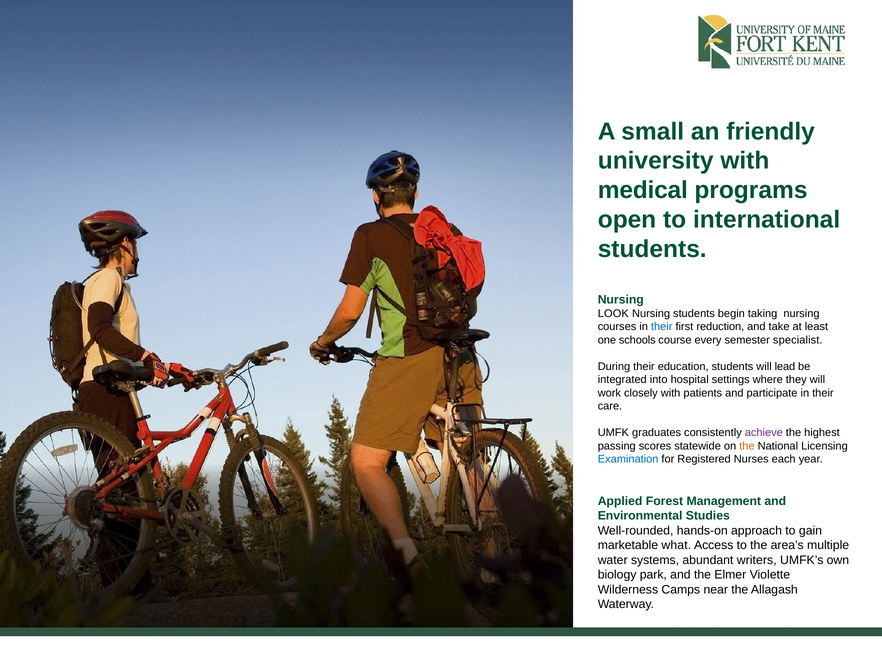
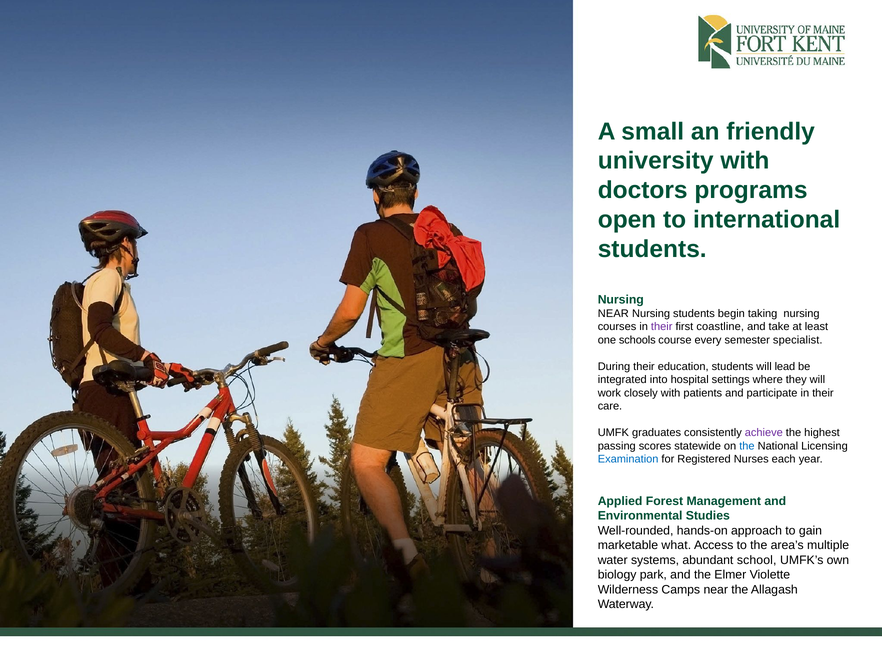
medical: medical -> doctors
LOOK at (613, 314): LOOK -> NEAR
their at (662, 327) colour: blue -> purple
reduction: reduction -> coastline
the at (747, 446) colour: orange -> blue
writers: writers -> school
